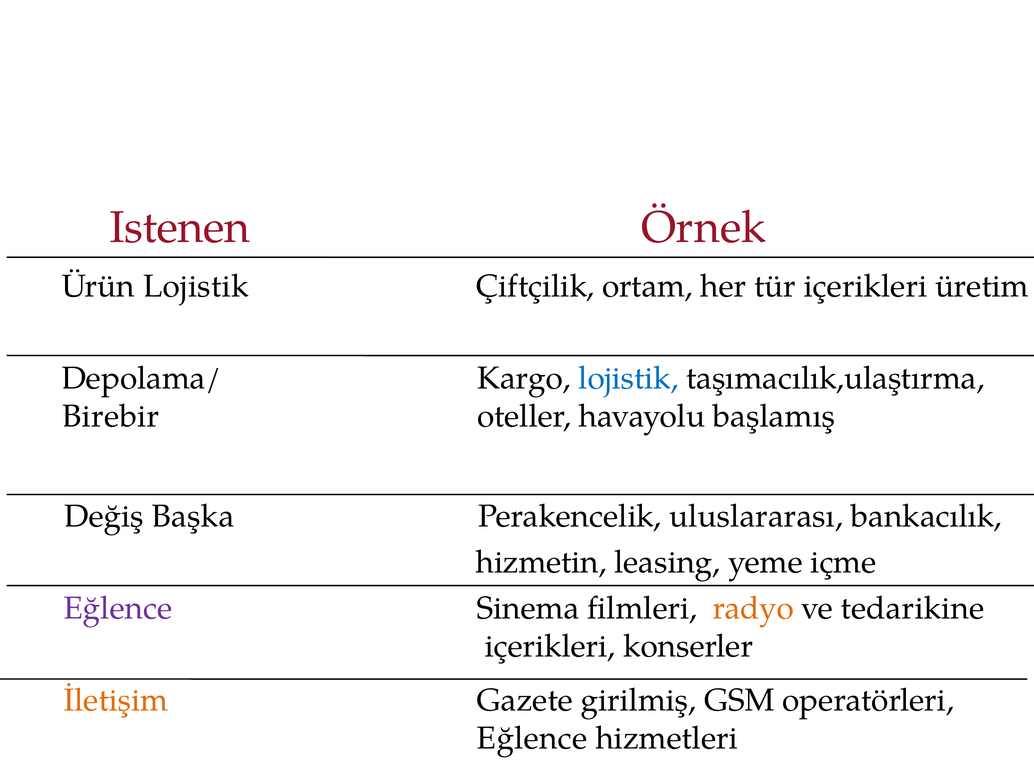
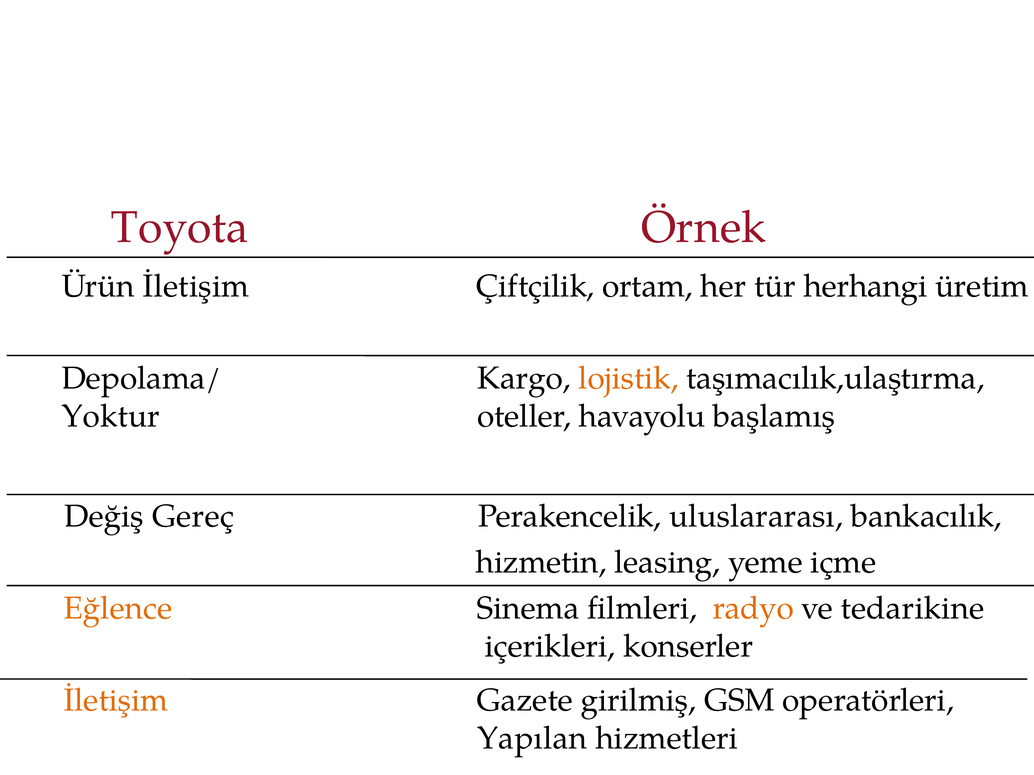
Istenen: Istenen -> Toyota
Ürün Lojistik: Lojistik -> İletişim
tür içerikleri: içerikleri -> herhangi
lojistik at (628, 379) colour: blue -> orange
Birebir: Birebir -> Yoktur
Başka: Başka -> Gereç
Eğlence at (118, 609) colour: purple -> orange
Eğlence at (532, 739): Eğlence -> Yapılan
